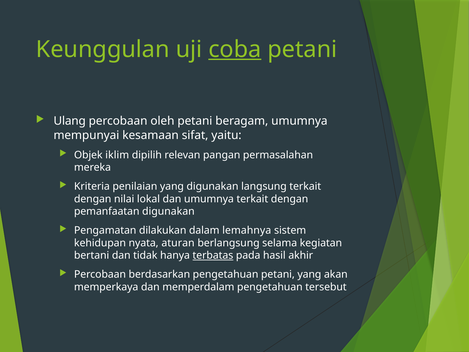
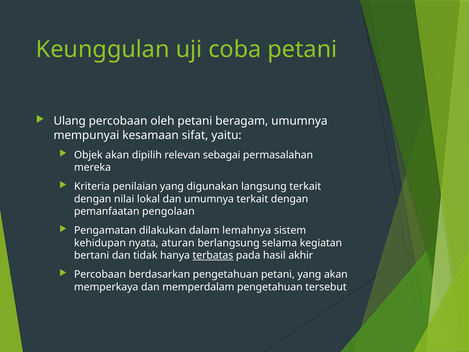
coba underline: present -> none
Objek iklim: iklim -> akan
pangan: pangan -> sebagai
pemanfaatan digunakan: digunakan -> pengolaan
